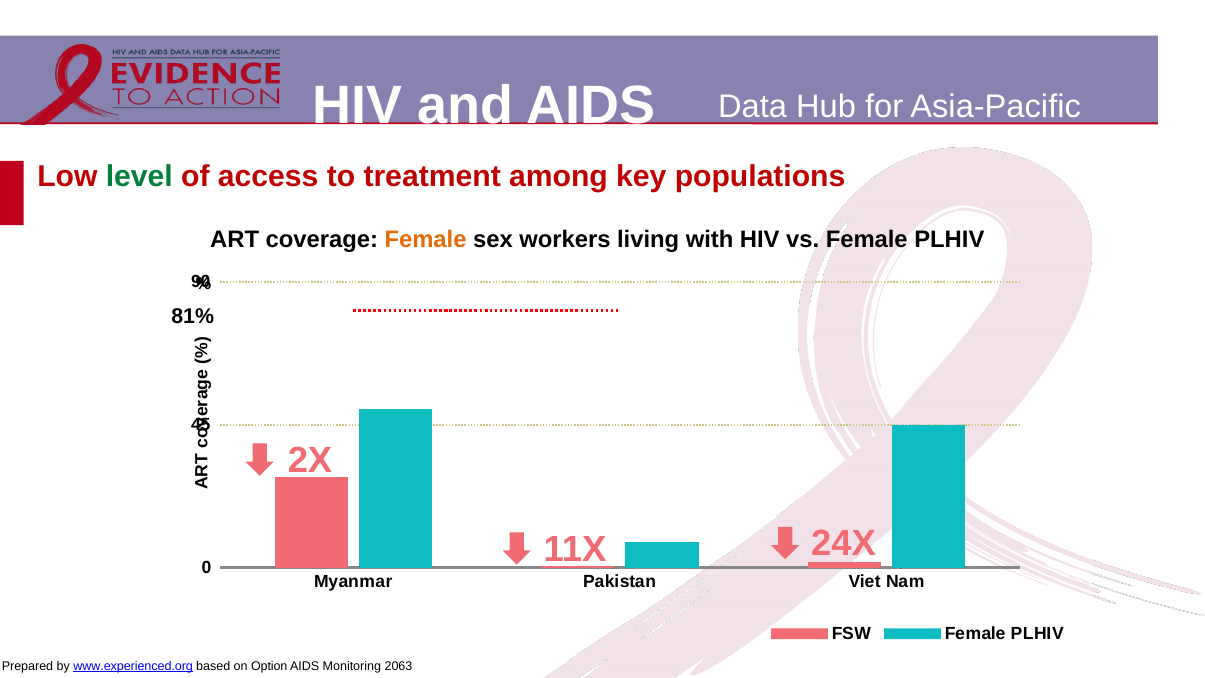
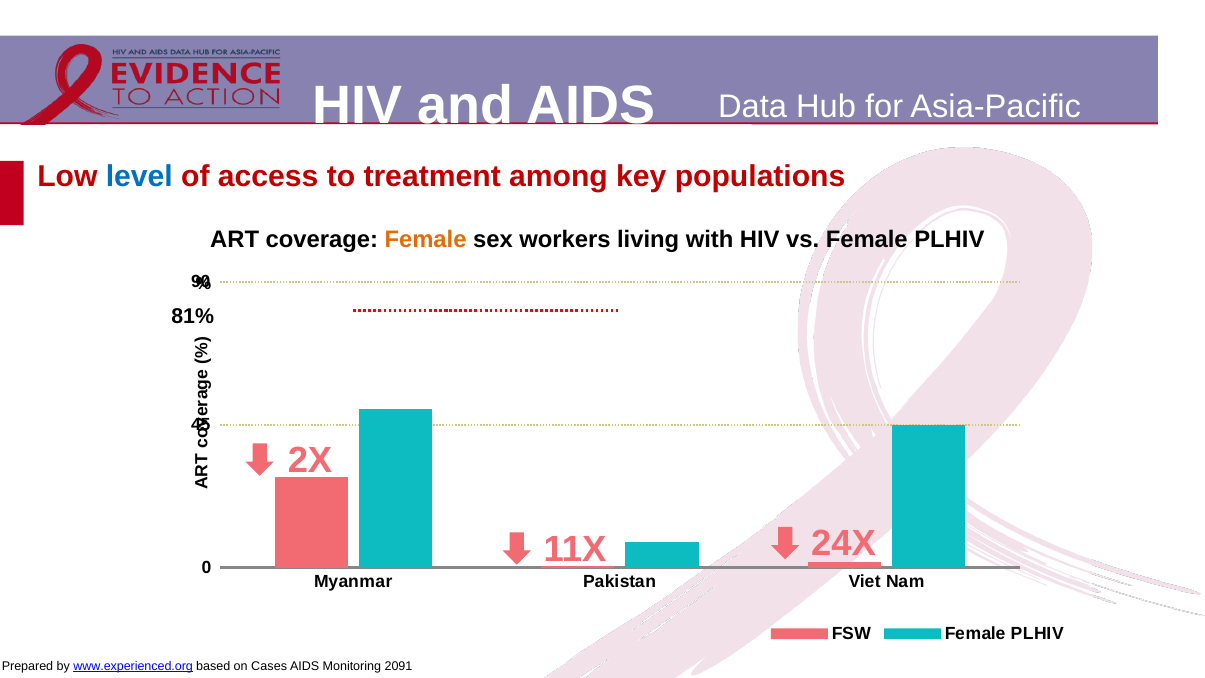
level colour: green -> blue
Option: Option -> Cases
2063: 2063 -> 2091
